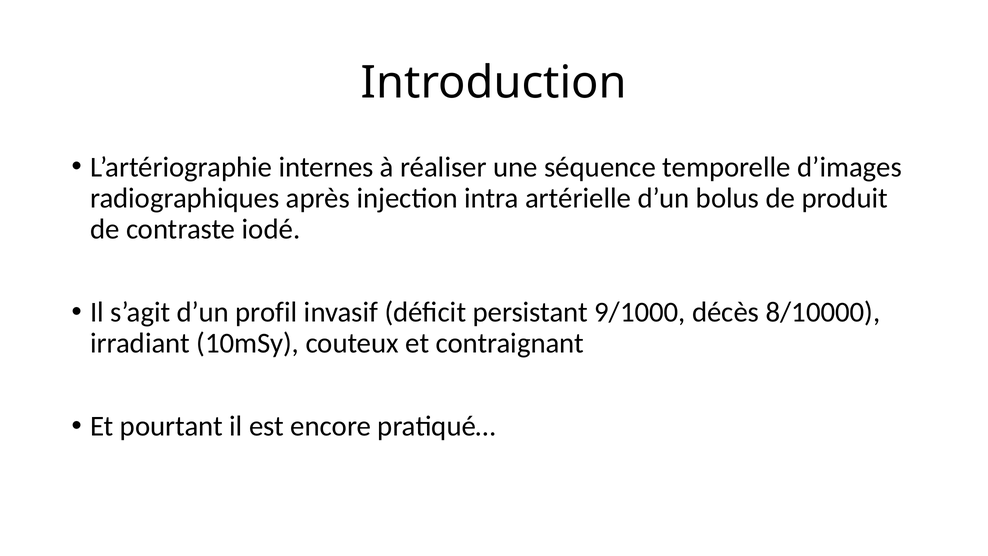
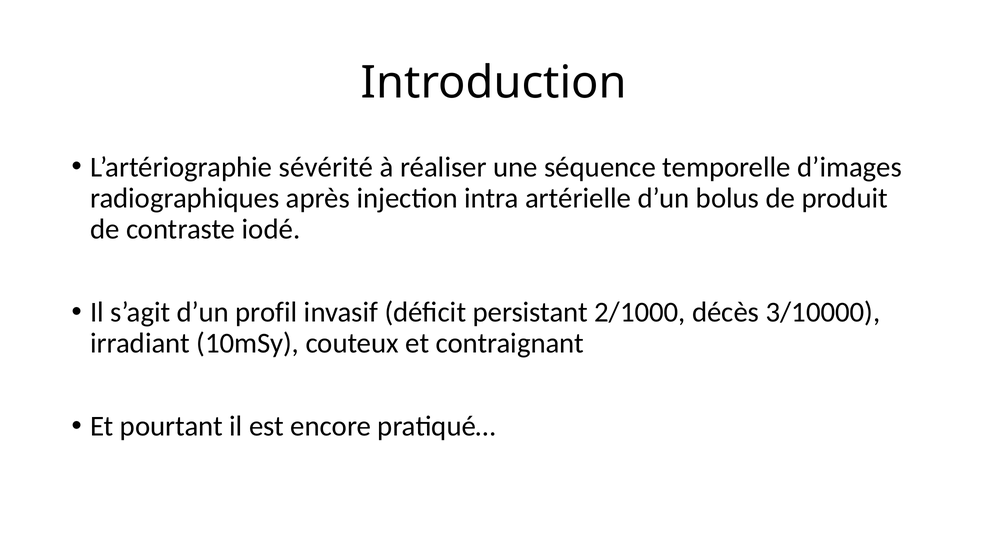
internes: internes -> sévérité
9/1000: 9/1000 -> 2/1000
8/10000: 8/10000 -> 3/10000
